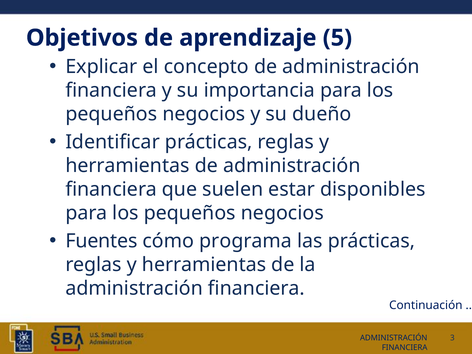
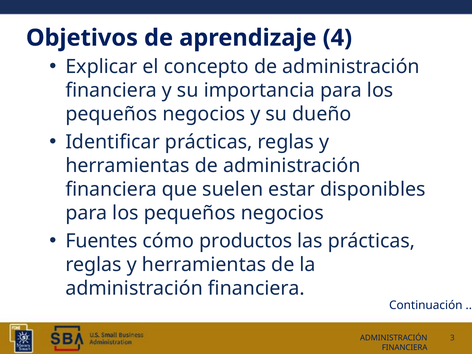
5: 5 -> 4
programa: programa -> productos
